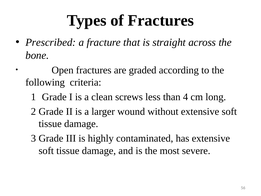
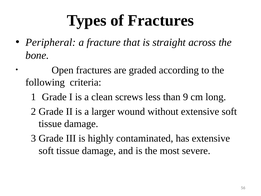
Prescribed: Prescribed -> Peripheral
4: 4 -> 9
